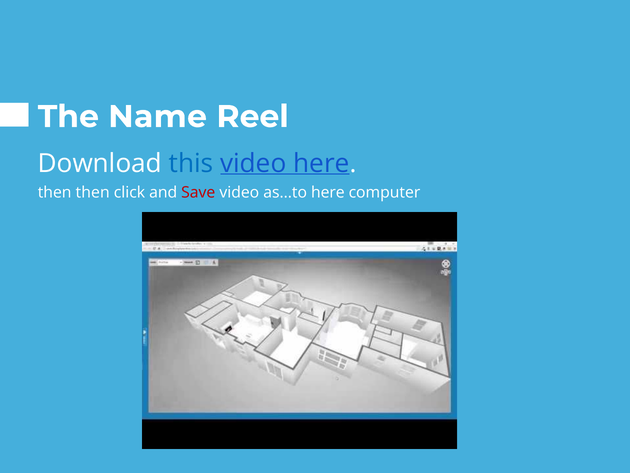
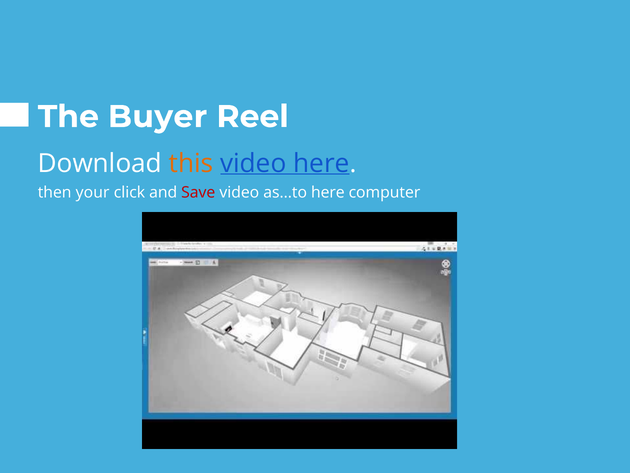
Name: Name -> Buyer
this colour: blue -> orange
then then: then -> your
